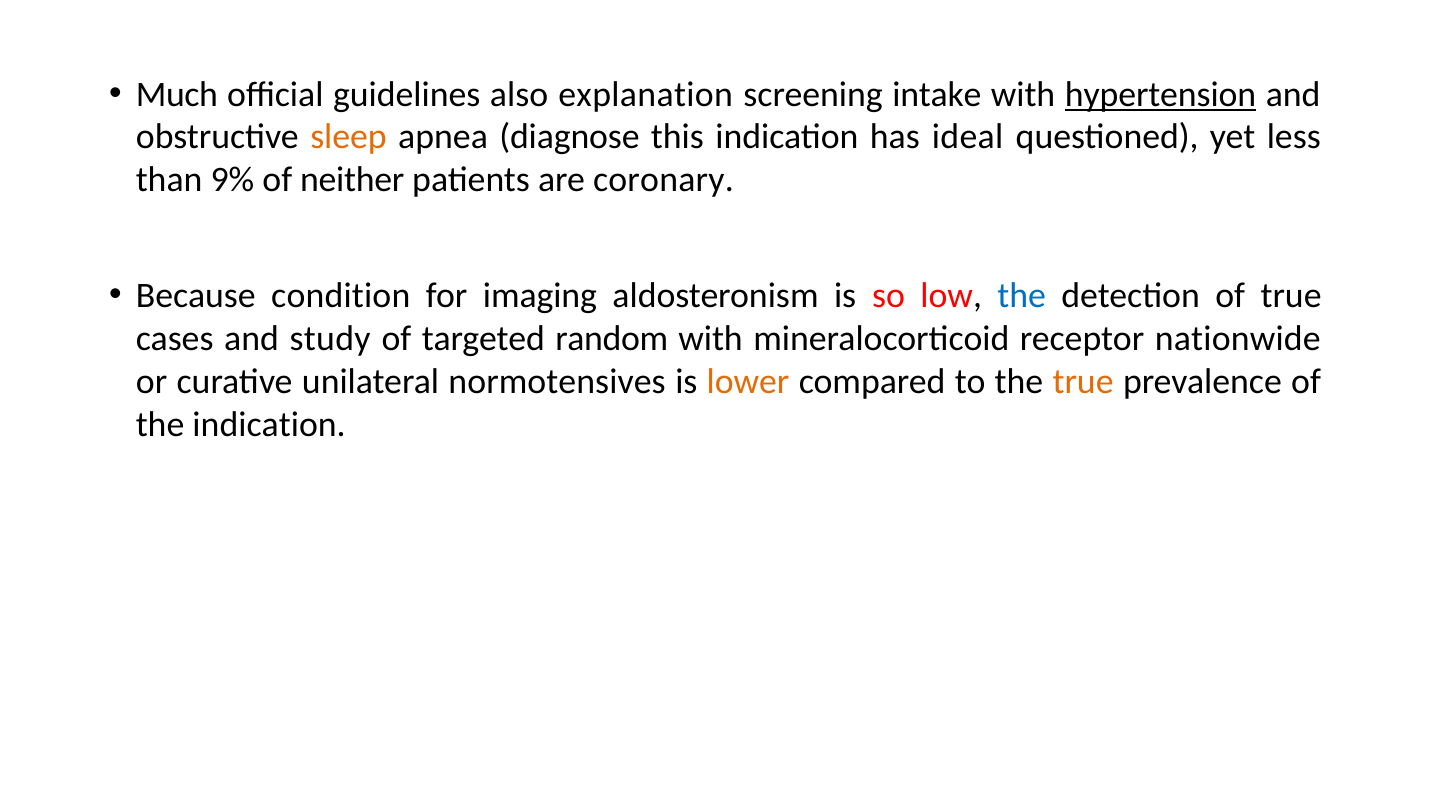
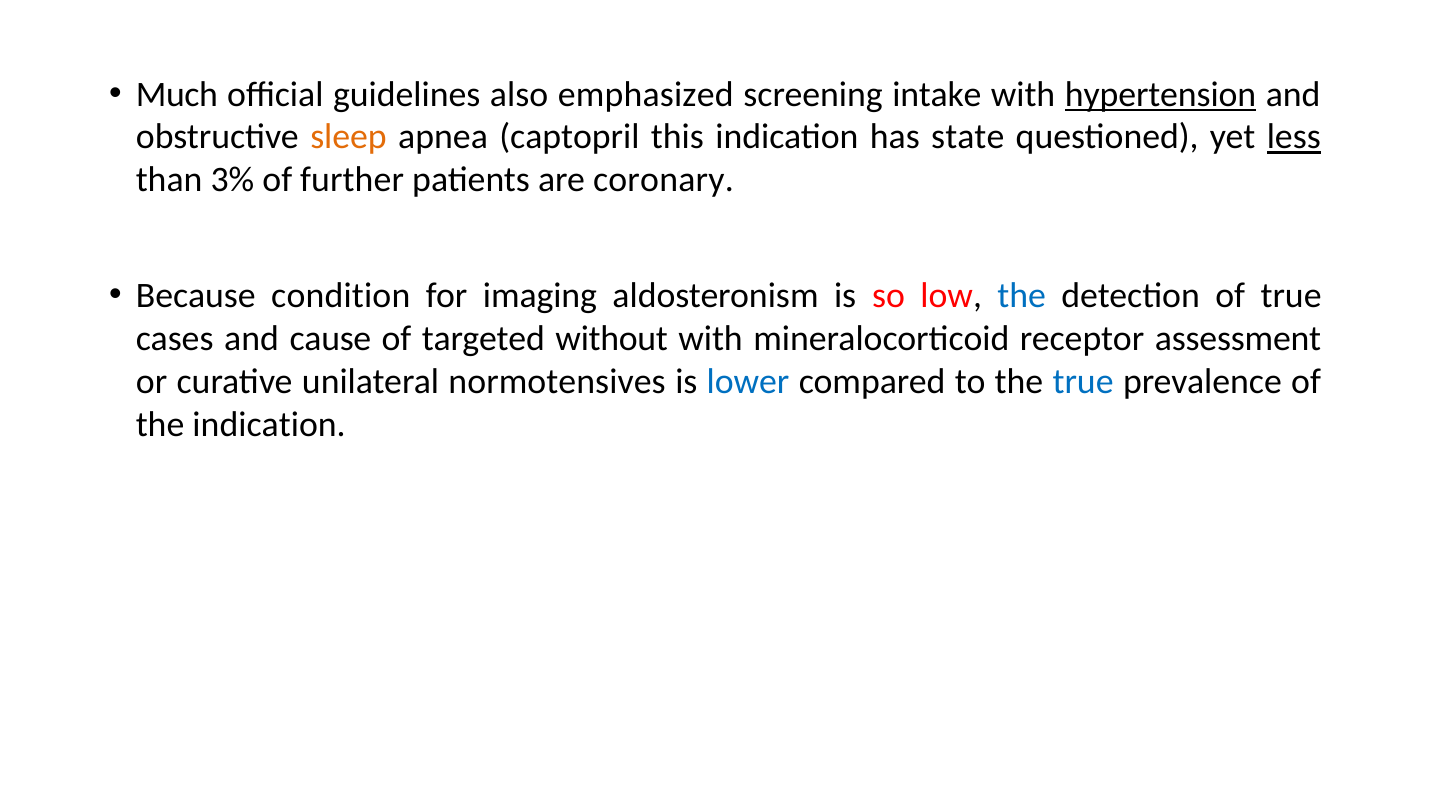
explanation: explanation -> emphasized
diagnose: diagnose -> captopril
ideal: ideal -> state
less underline: none -> present
9%: 9% -> 3%
neither: neither -> further
study: study -> cause
random: random -> without
nationwide: nationwide -> assessment
lower colour: orange -> blue
true at (1083, 382) colour: orange -> blue
